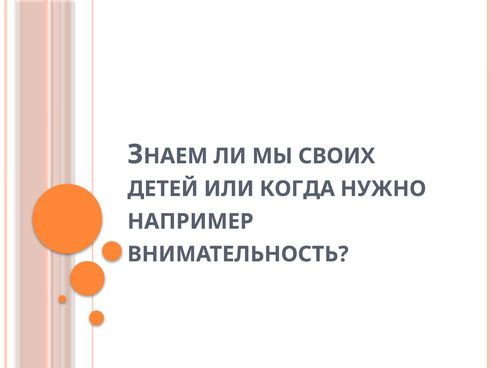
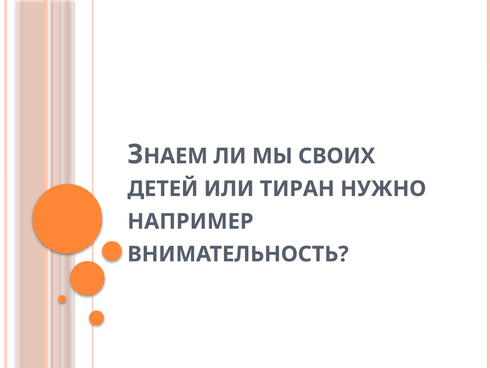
КОГДА: КОГДА -> ТИРАН
